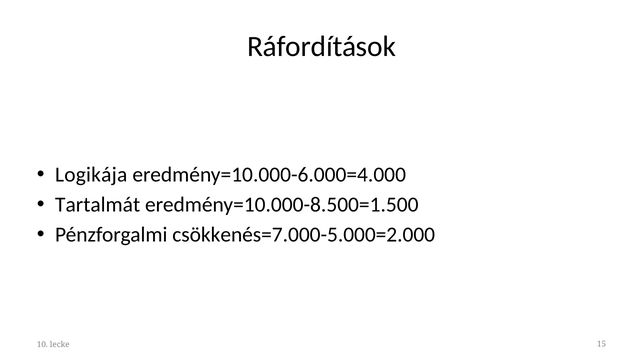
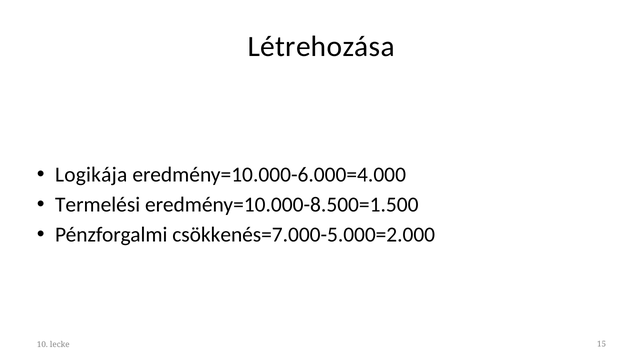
Ráfordítások: Ráfordítások -> Létrehozása
Tartalmát: Tartalmát -> Termelési
